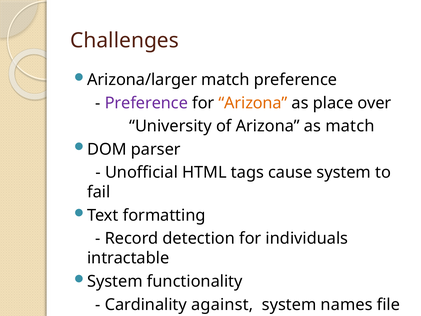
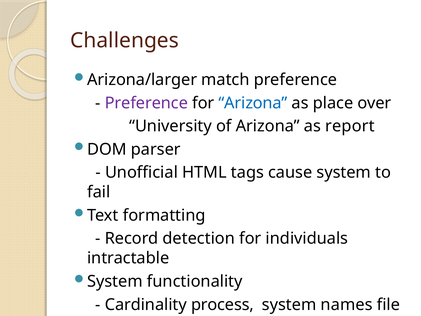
Arizona at (253, 103) colour: orange -> blue
as match: match -> report
against: against -> process
